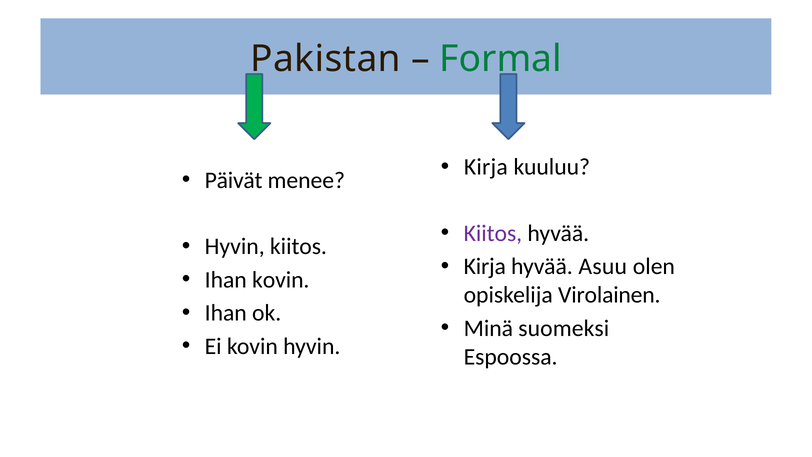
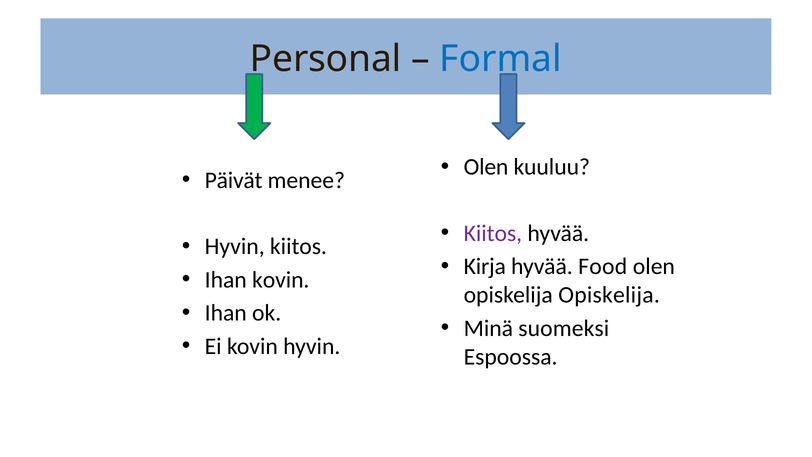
Pakistan: Pakistan -> Personal
Formal colour: green -> blue
Kirja at (486, 167): Kirja -> Olen
Asuu: Asuu -> Food
opiskelija Virolainen: Virolainen -> Opiskelija
